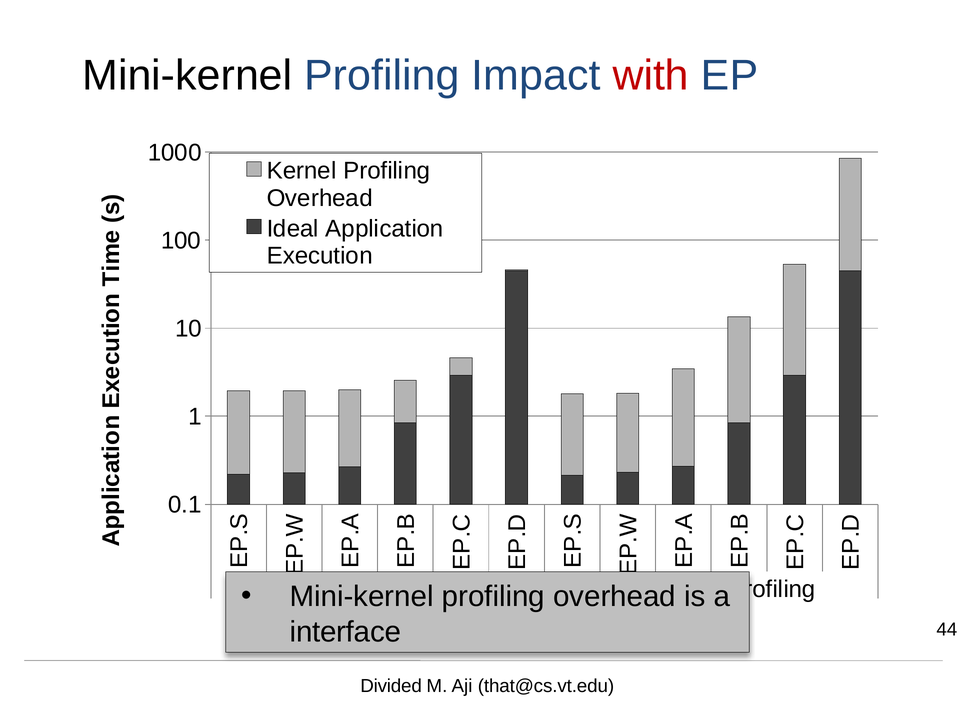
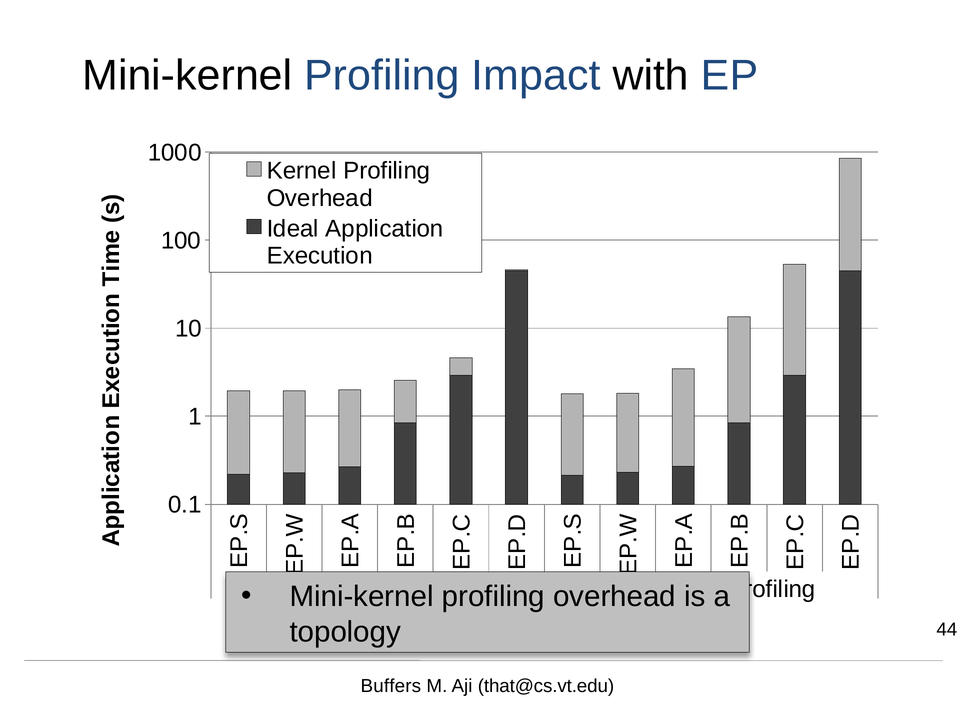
with colour: red -> black
interface: interface -> topology
Divided: Divided -> Buffers
